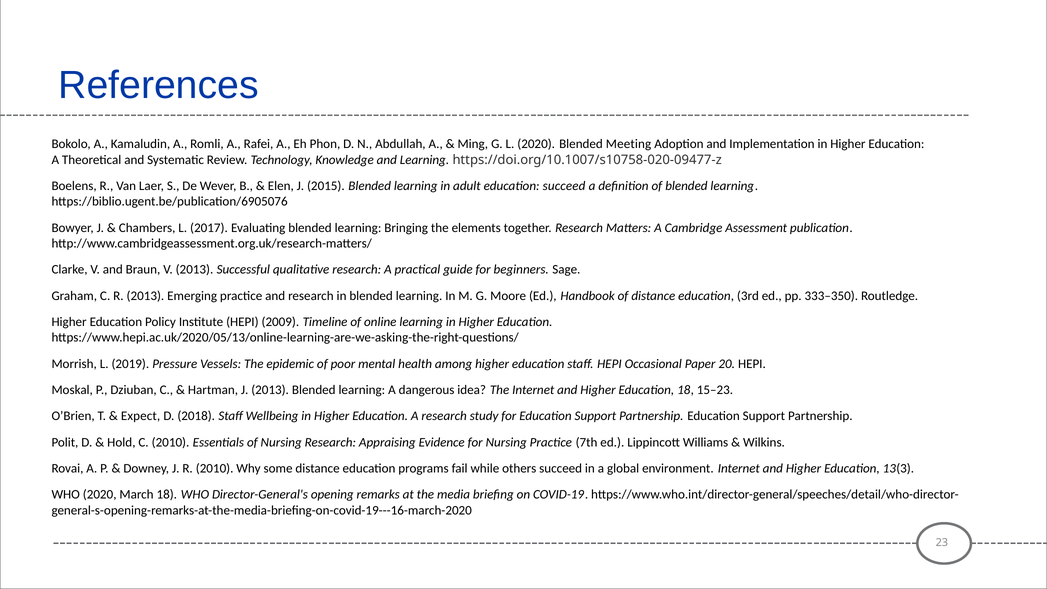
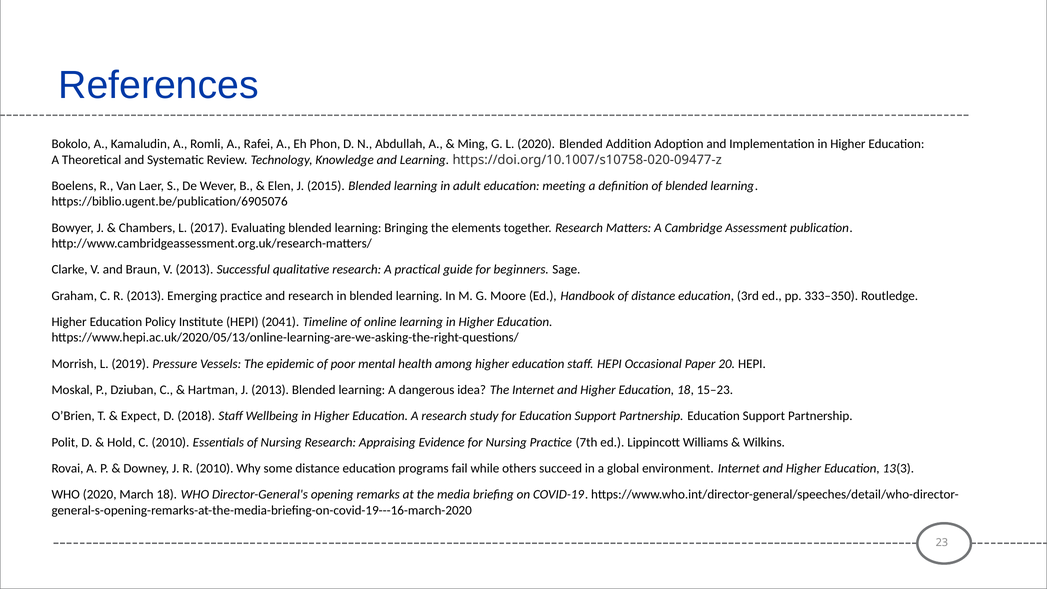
Meeting: Meeting -> Addition
education succeed: succeed -> meeting
2009: 2009 -> 2041
